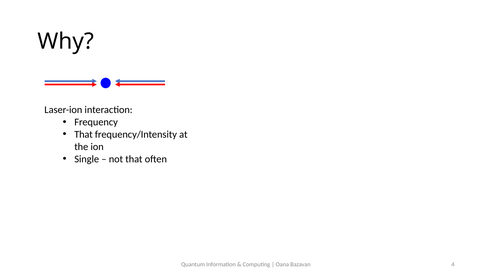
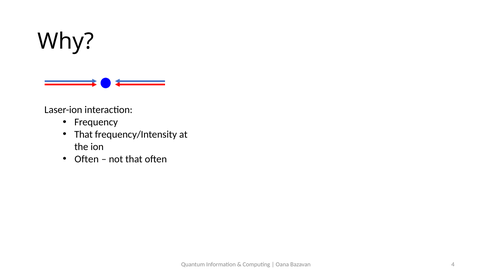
Single at (87, 159): Single -> Often
